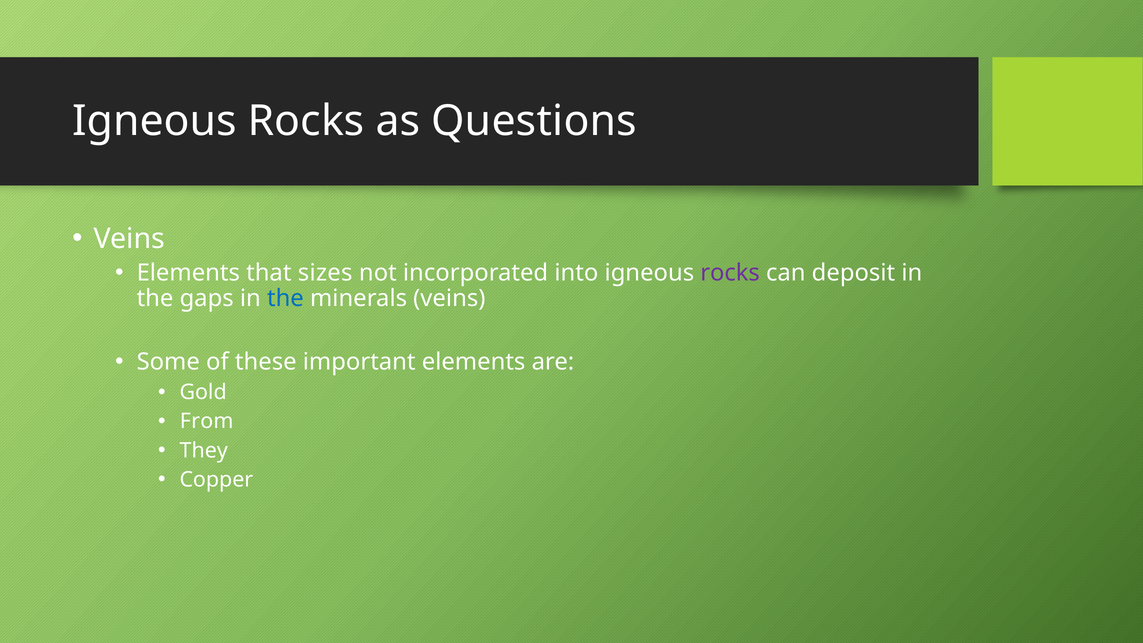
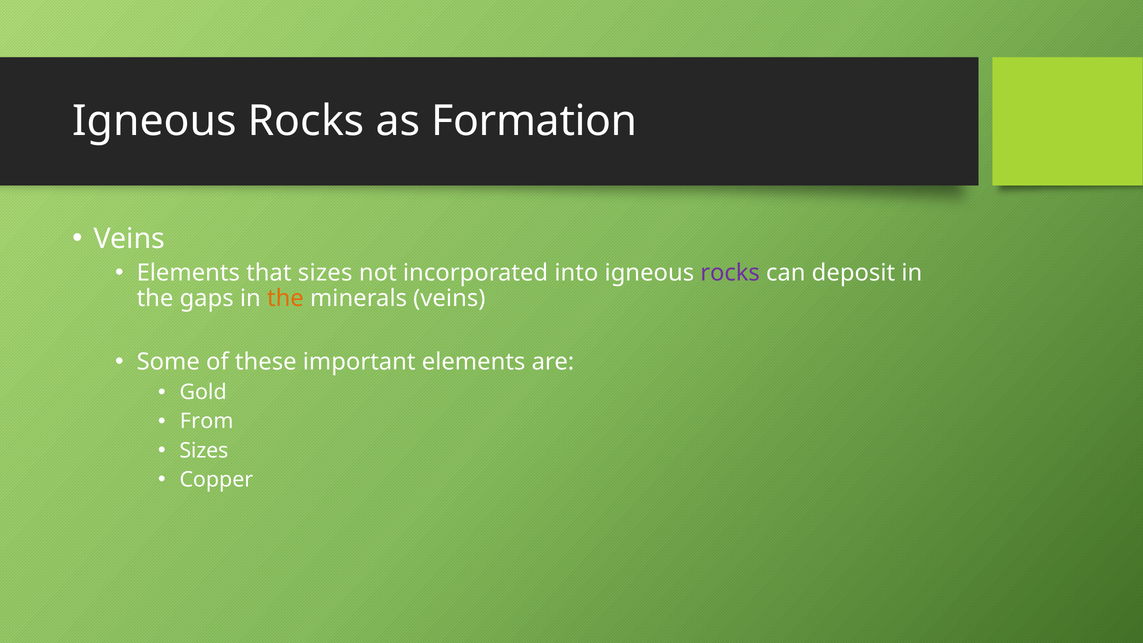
Questions: Questions -> Formation
the at (285, 299) colour: blue -> orange
They at (204, 450): They -> Sizes
